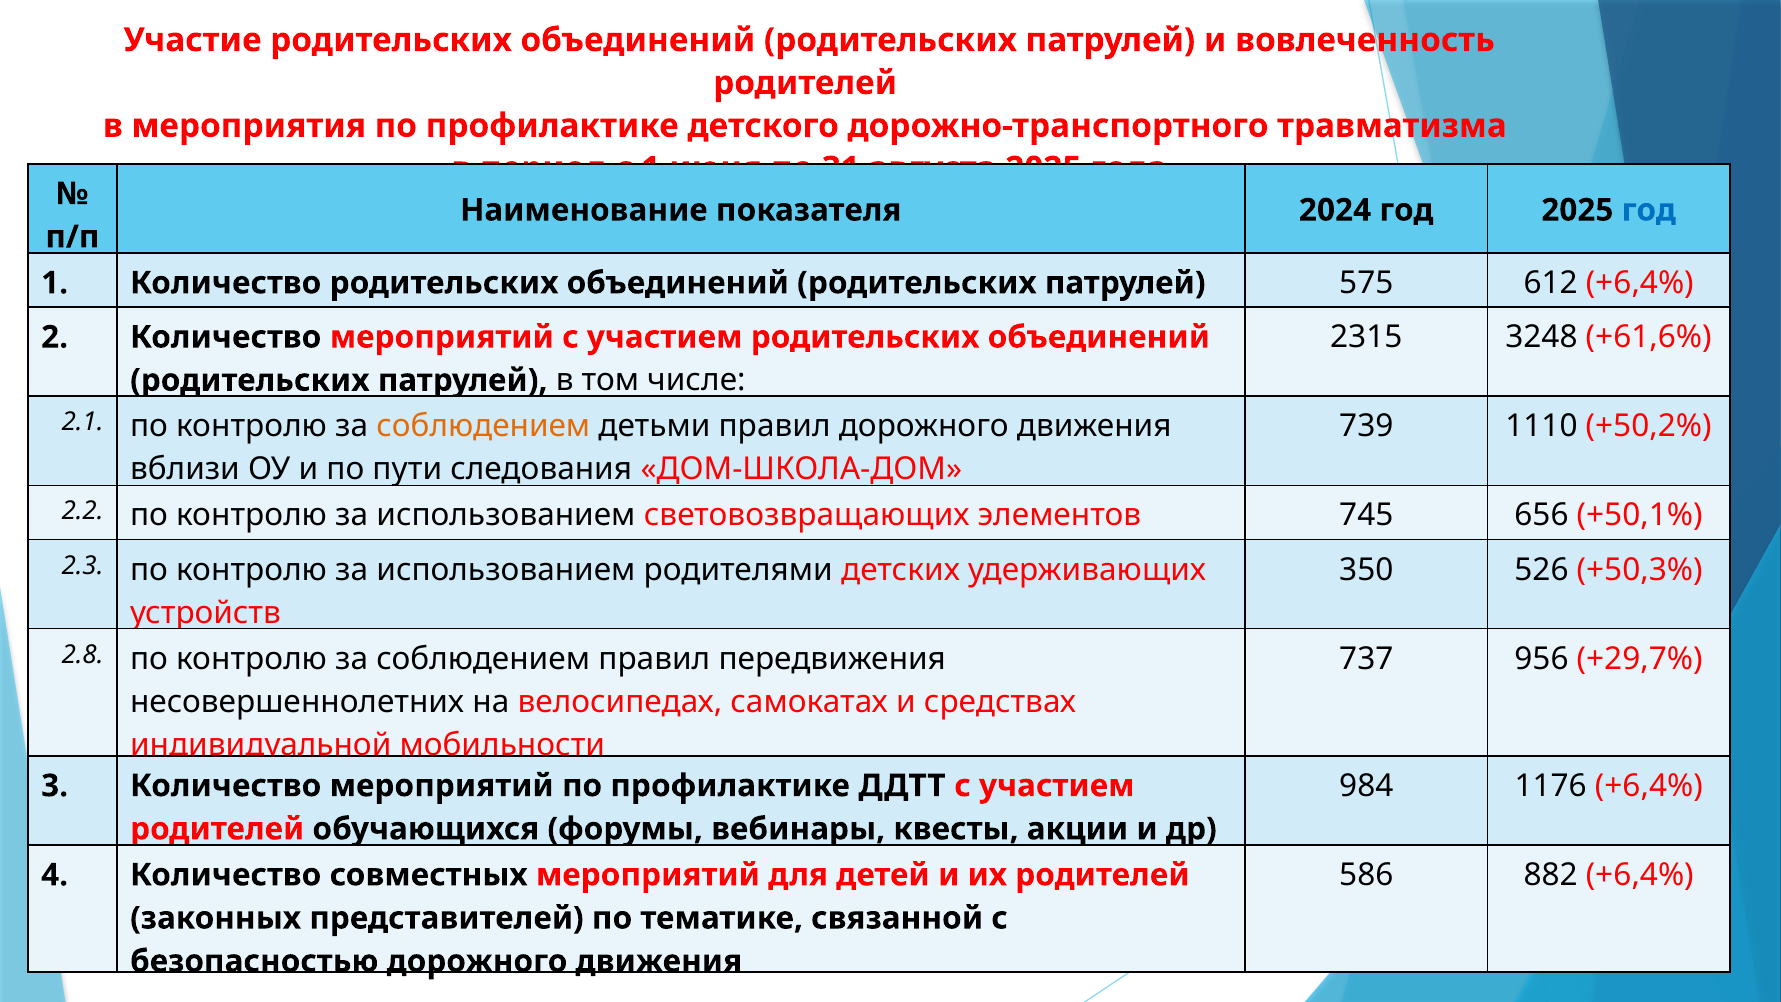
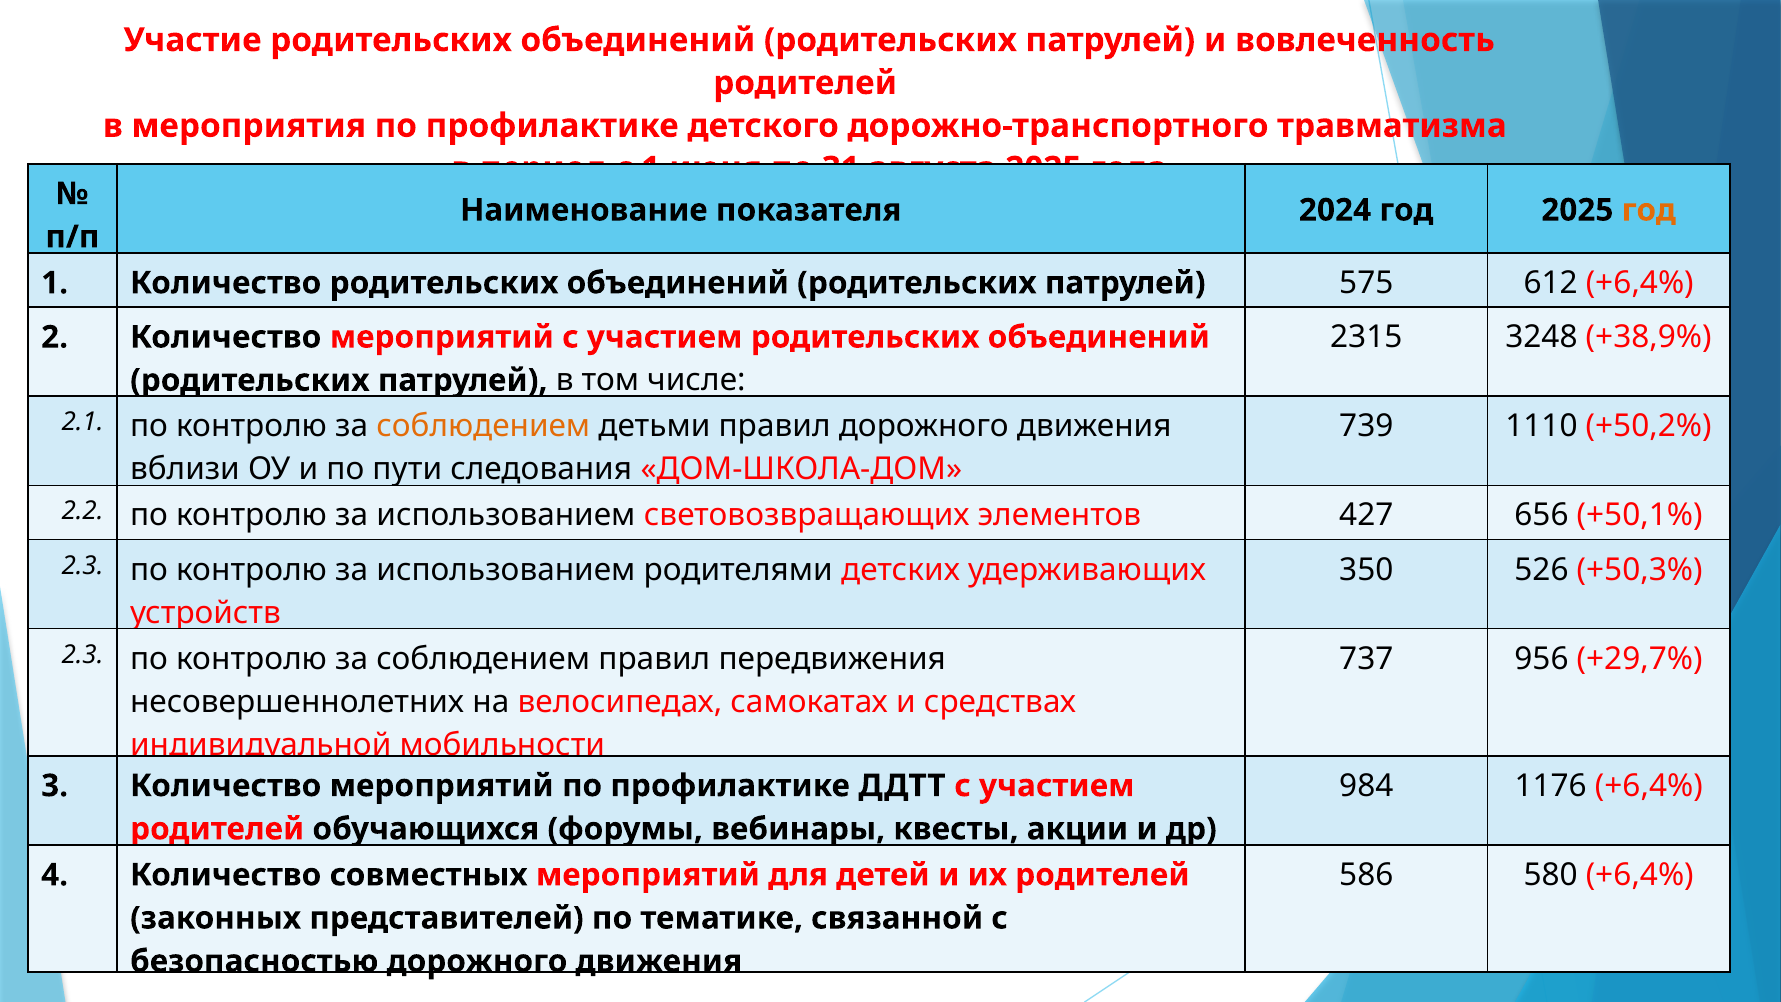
год at (1649, 210) colour: blue -> orange
+61,6%: +61,6% -> +38,9%
745: 745 -> 427
2.8 at (83, 655): 2.8 -> 2.3
882: 882 -> 580
